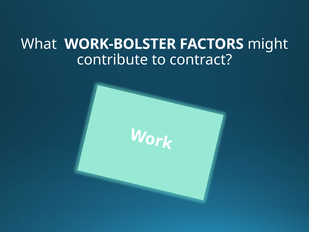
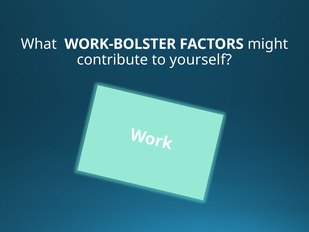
contract: contract -> yourself
